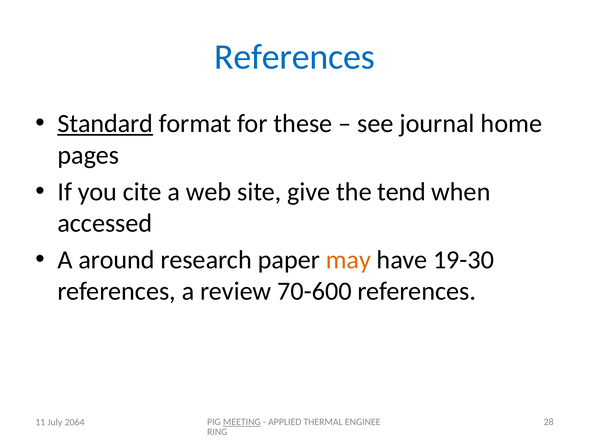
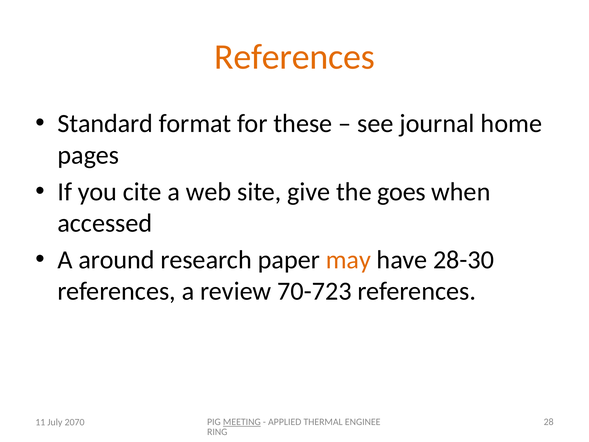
References at (295, 57) colour: blue -> orange
Standard underline: present -> none
tend: tend -> goes
19-30: 19-30 -> 28-30
70-600: 70-600 -> 70-723
2064: 2064 -> 2070
